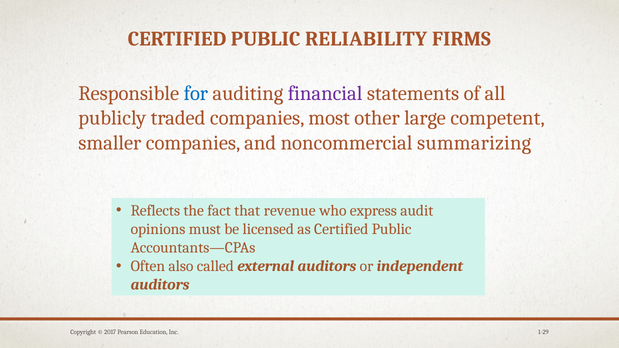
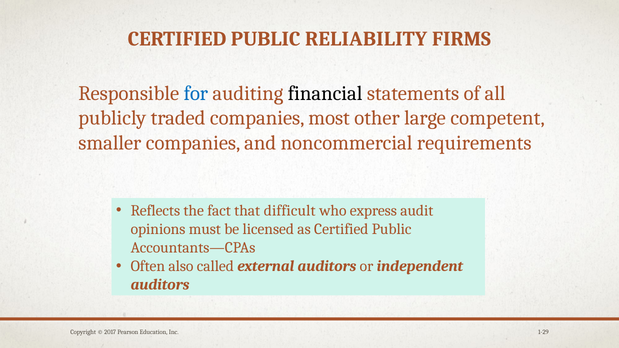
financial colour: purple -> black
summarizing: summarizing -> requirements
revenue: revenue -> difficult
